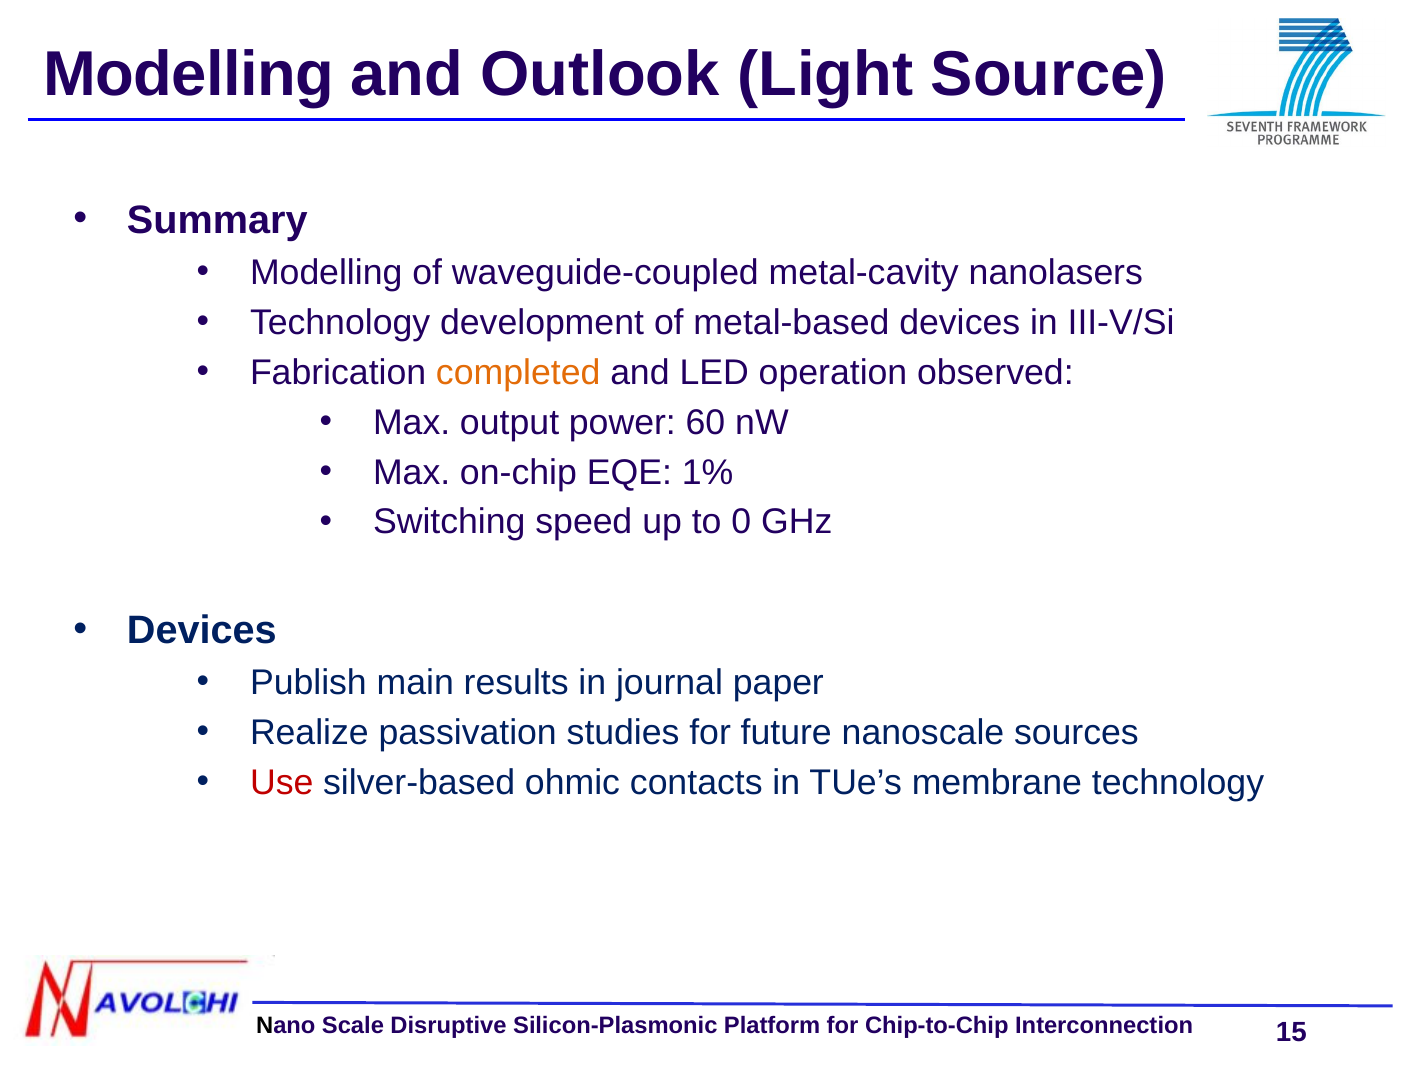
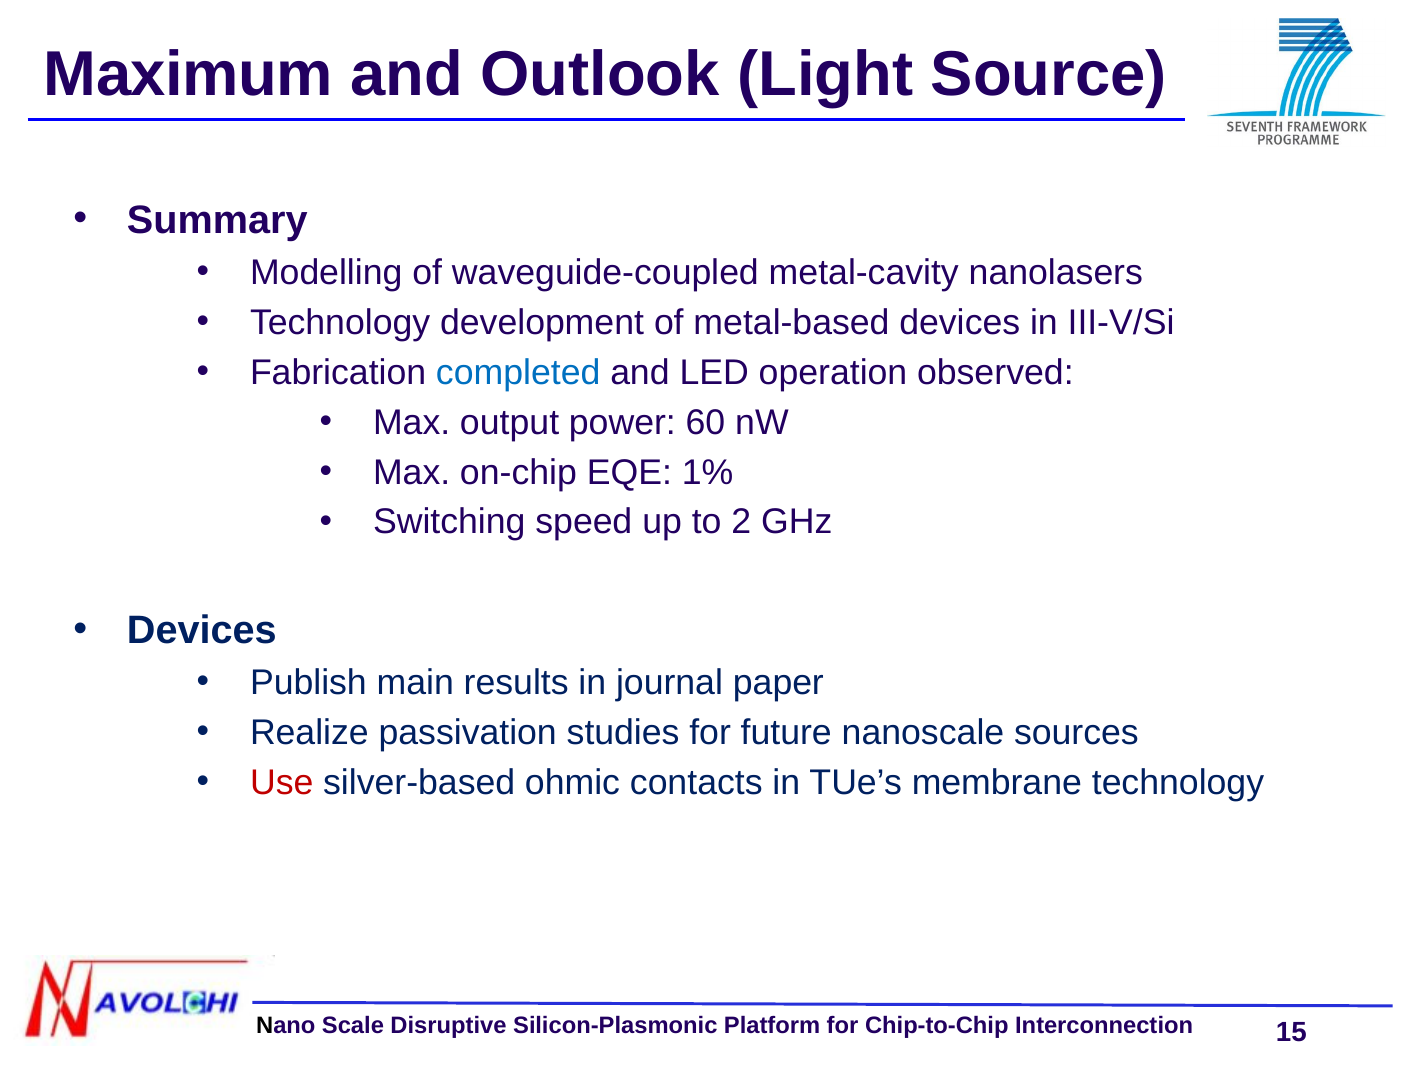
Modelling at (189, 75): Modelling -> Maximum
completed colour: orange -> blue
0: 0 -> 2
